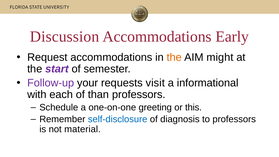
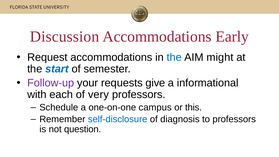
the at (174, 57) colour: orange -> blue
start colour: purple -> blue
visit: visit -> give
than: than -> very
greeting: greeting -> campus
material: material -> question
